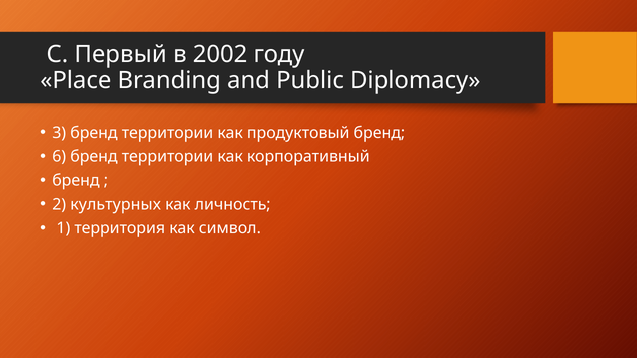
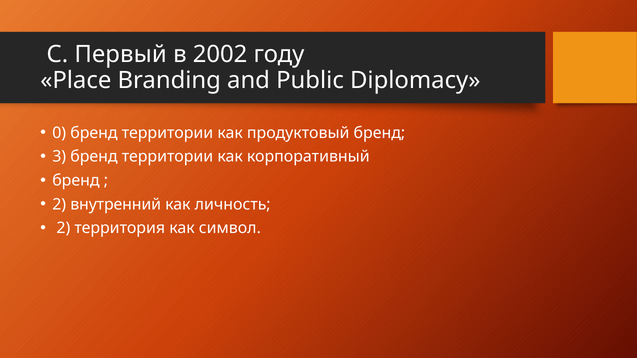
3: 3 -> 0
6: 6 -> 3
культурных: культурных -> внутренний
1 at (63, 228): 1 -> 2
